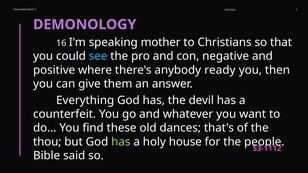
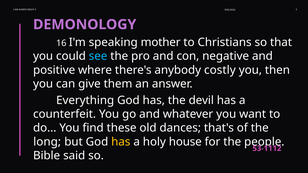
ready: ready -> costly
thou: thou -> long
has at (121, 142) colour: light green -> yellow
